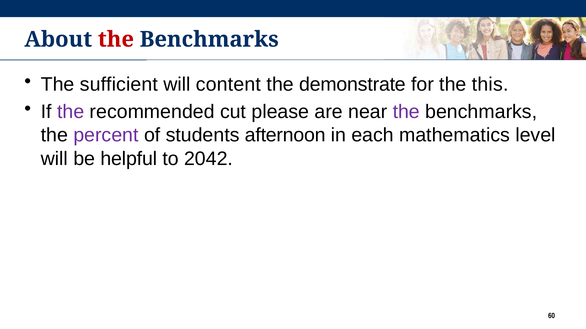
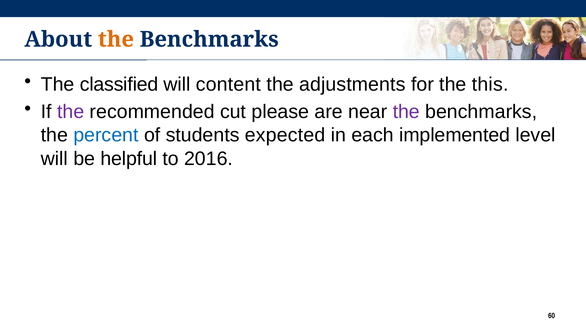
the at (116, 39) colour: red -> orange
sufficient: sufficient -> classified
demonstrate: demonstrate -> adjustments
percent colour: purple -> blue
afternoon: afternoon -> expected
mathematics: mathematics -> implemented
2042: 2042 -> 2016
